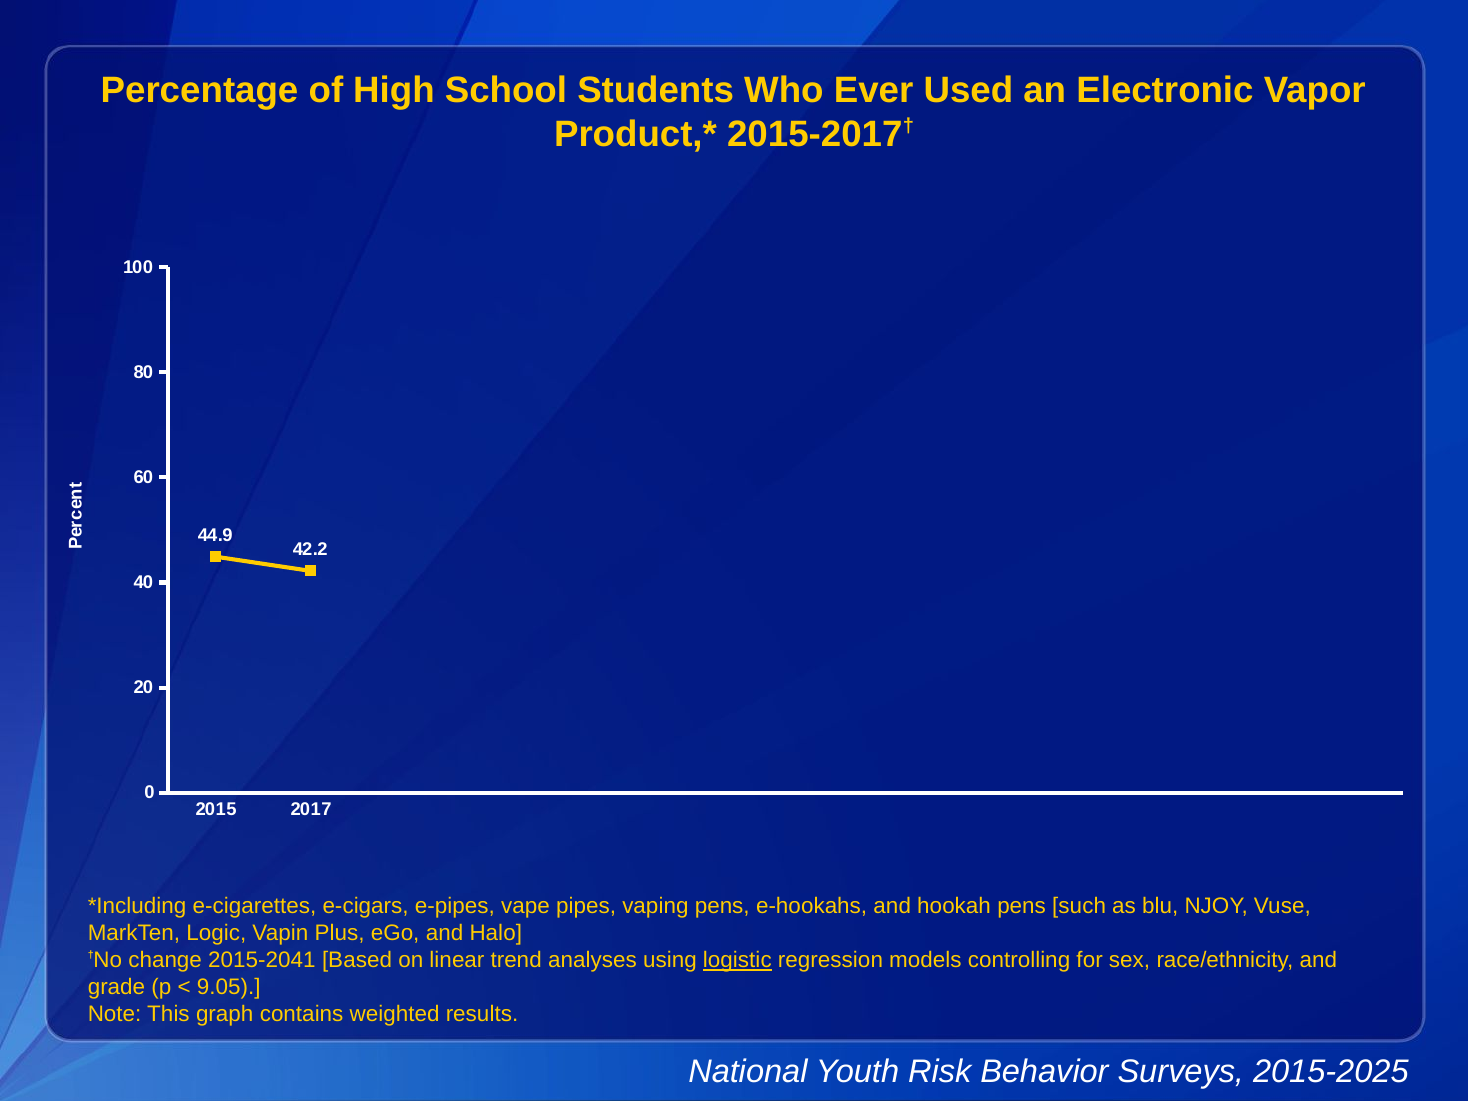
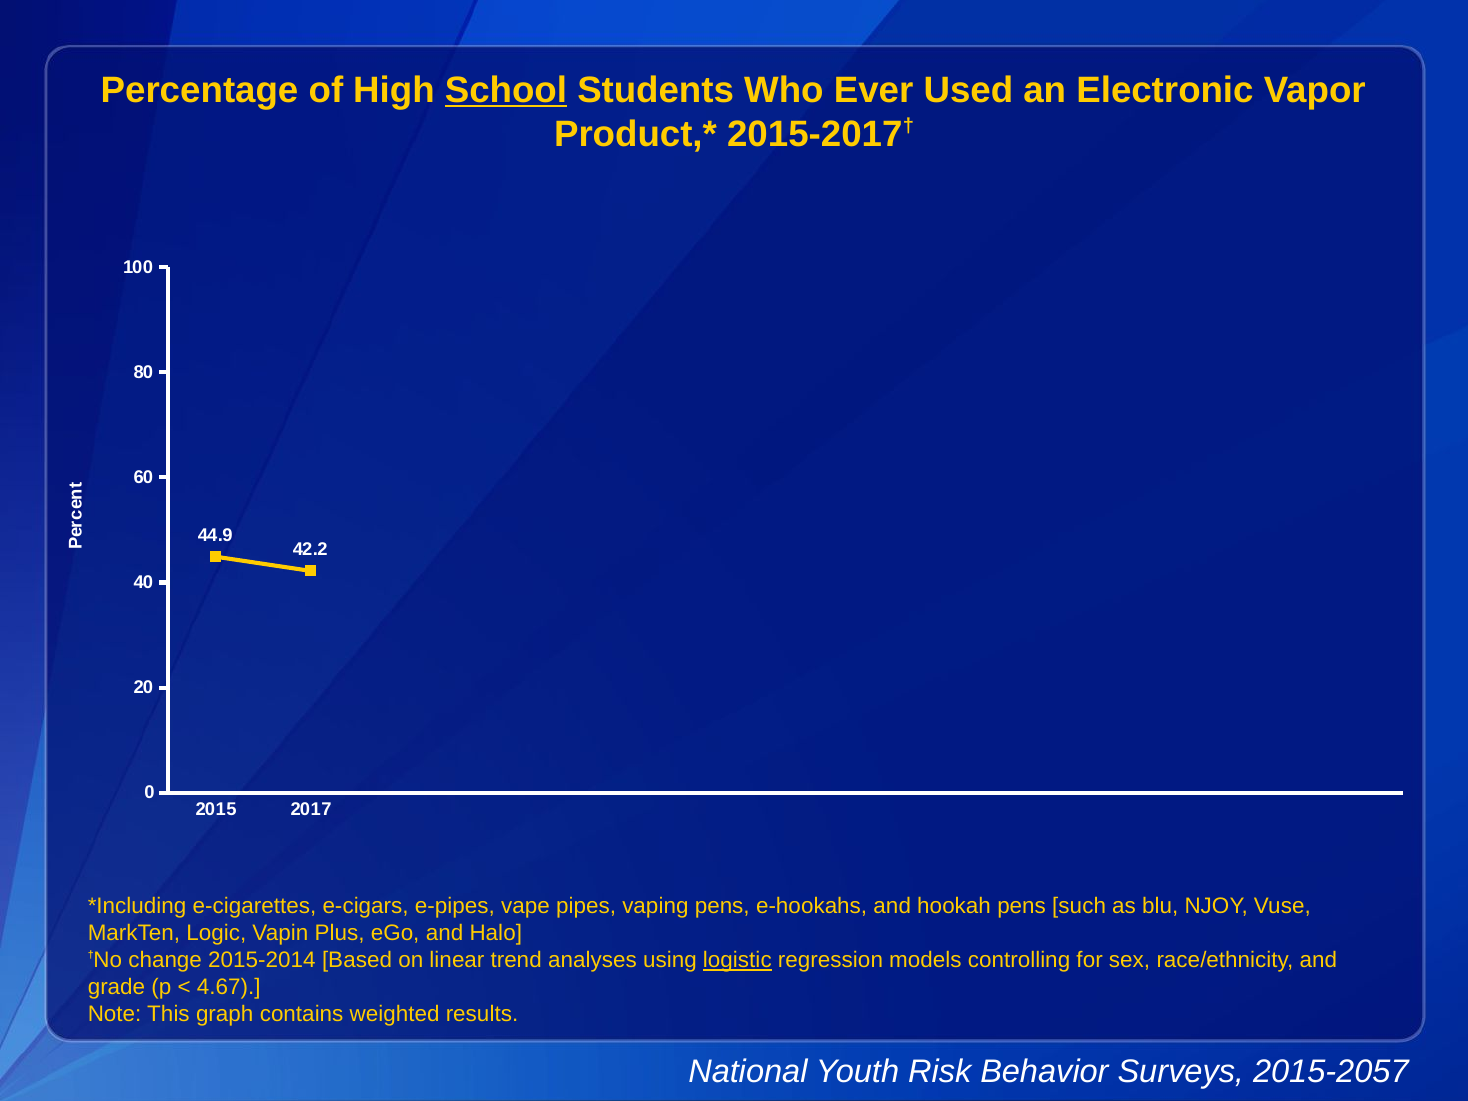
School underline: none -> present
2015-2041: 2015-2041 -> 2015-2014
9.05: 9.05 -> 4.67
2015-2025: 2015-2025 -> 2015-2057
